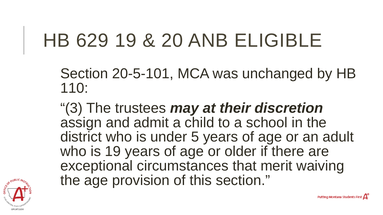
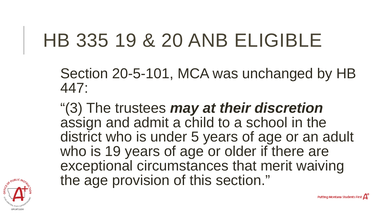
629: 629 -> 335
110: 110 -> 447
